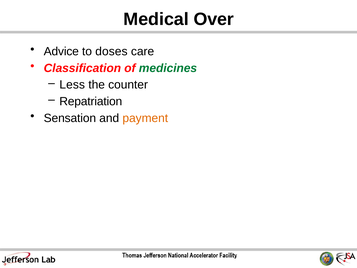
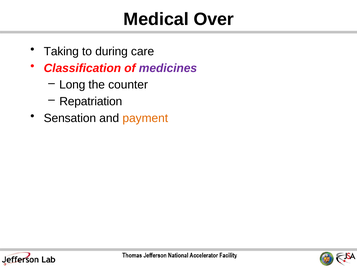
Advice: Advice -> Taking
doses: doses -> during
medicines colour: green -> purple
Less: Less -> Long
